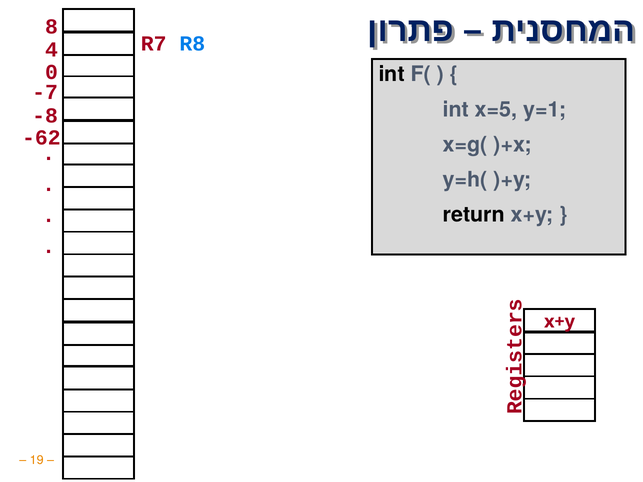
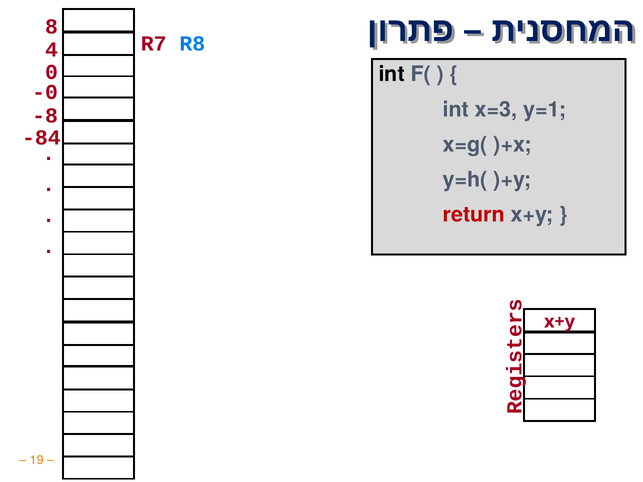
-7: -7 -> -0
x=5: x=5 -> x=3
-62: -62 -> -84
return colour: black -> red
